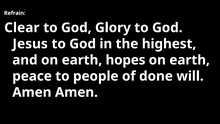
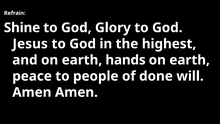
Clear: Clear -> Shine
hopes: hopes -> hands
